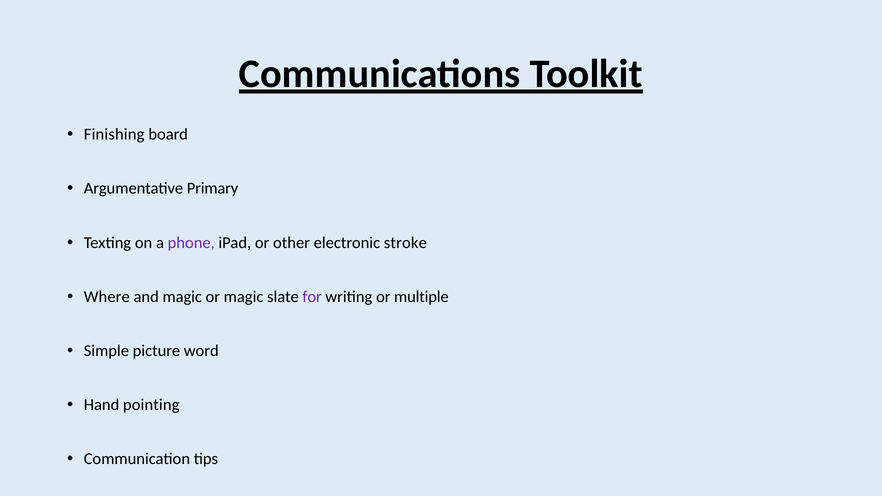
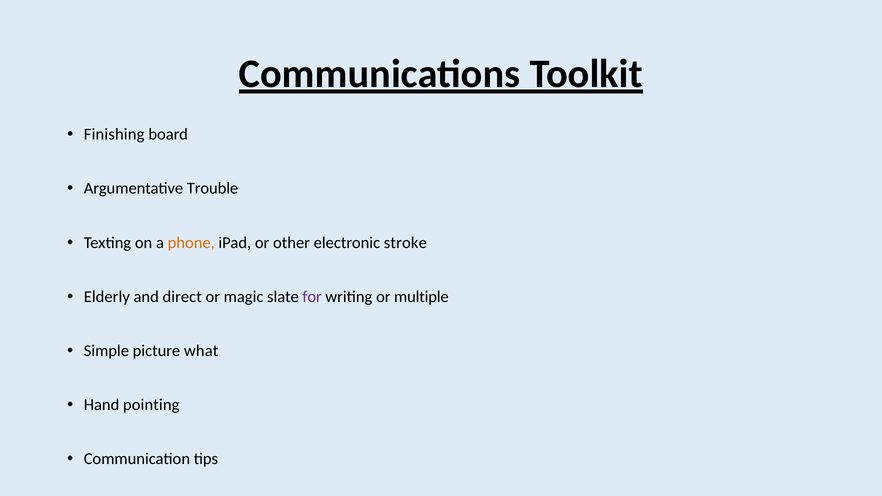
Primary: Primary -> Trouble
phone colour: purple -> orange
Where: Where -> Elderly
and magic: magic -> direct
word: word -> what
